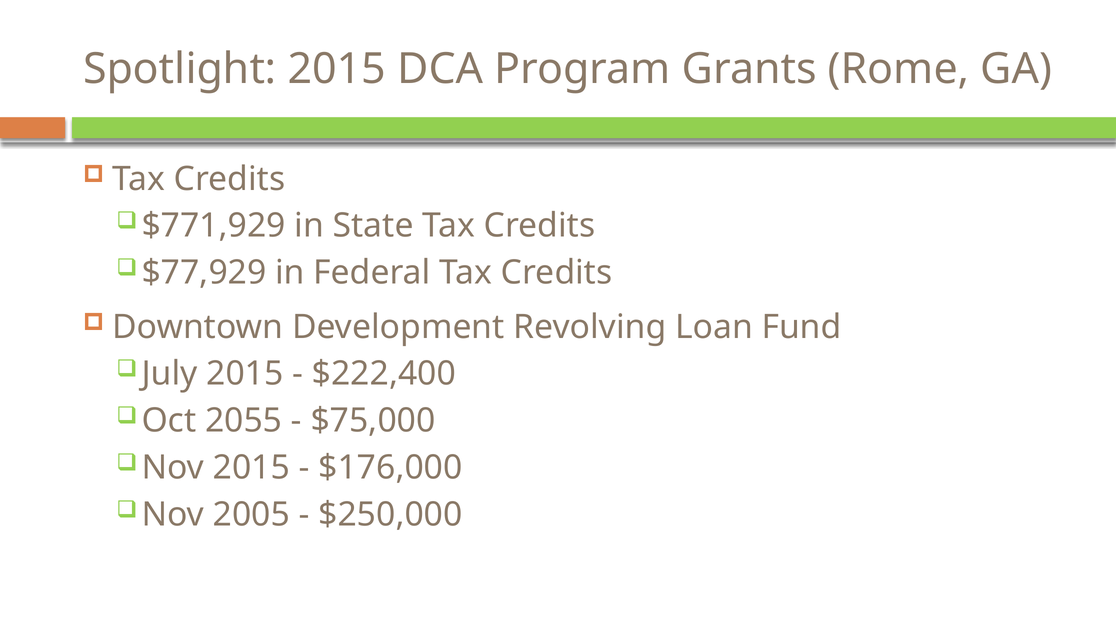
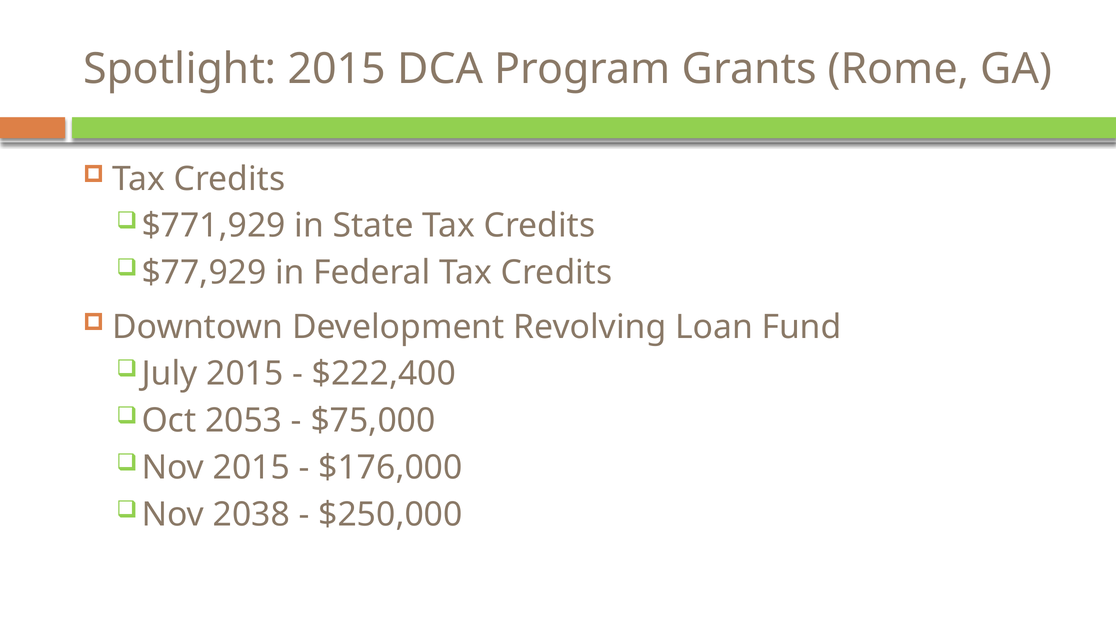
2055: 2055 -> 2053
2005: 2005 -> 2038
